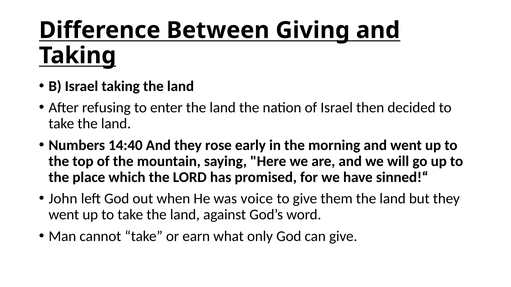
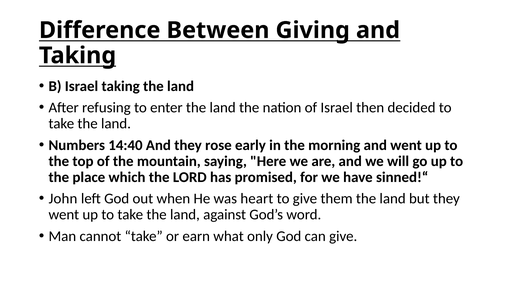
voice: voice -> heart
